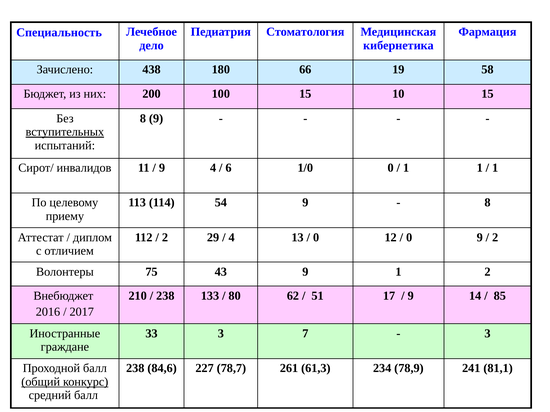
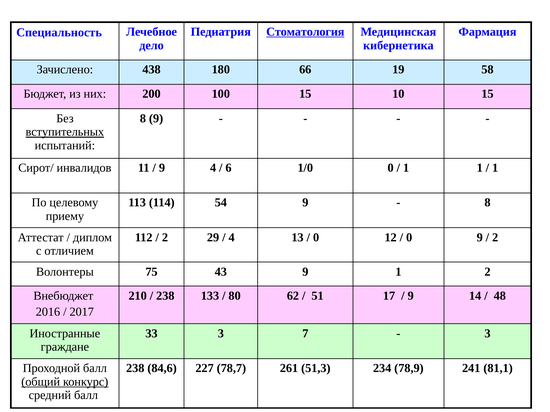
Стоматология underline: none -> present
85: 85 -> 48
61,3: 61,3 -> 51,3
